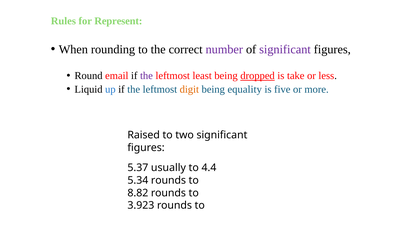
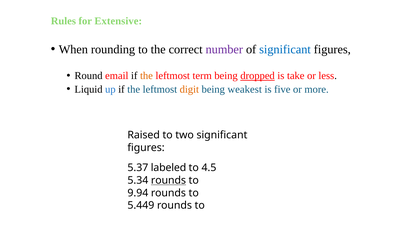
Represent: Represent -> Extensive
significant at (285, 49) colour: purple -> blue
the at (146, 76) colour: purple -> orange
least: least -> term
equality: equality -> weakest
usually: usually -> labeled
4.4: 4.4 -> 4.5
rounds at (168, 180) underline: none -> present
8.82: 8.82 -> 9.94
3.923: 3.923 -> 5.449
